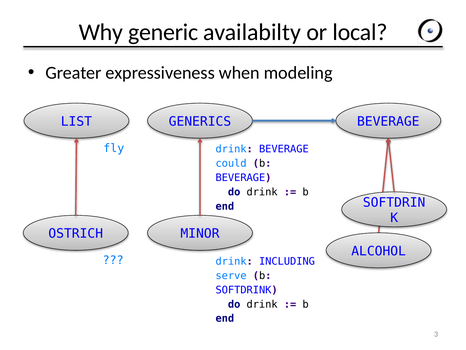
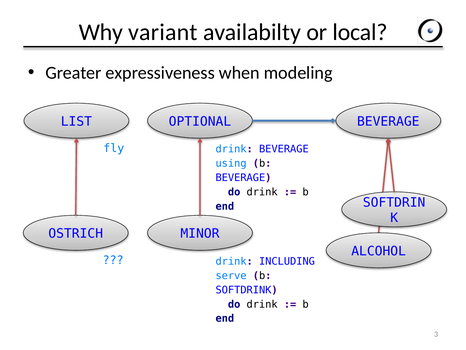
generic: generic -> variant
GENERICS: GENERICS -> OPTIONAL
could: could -> using
